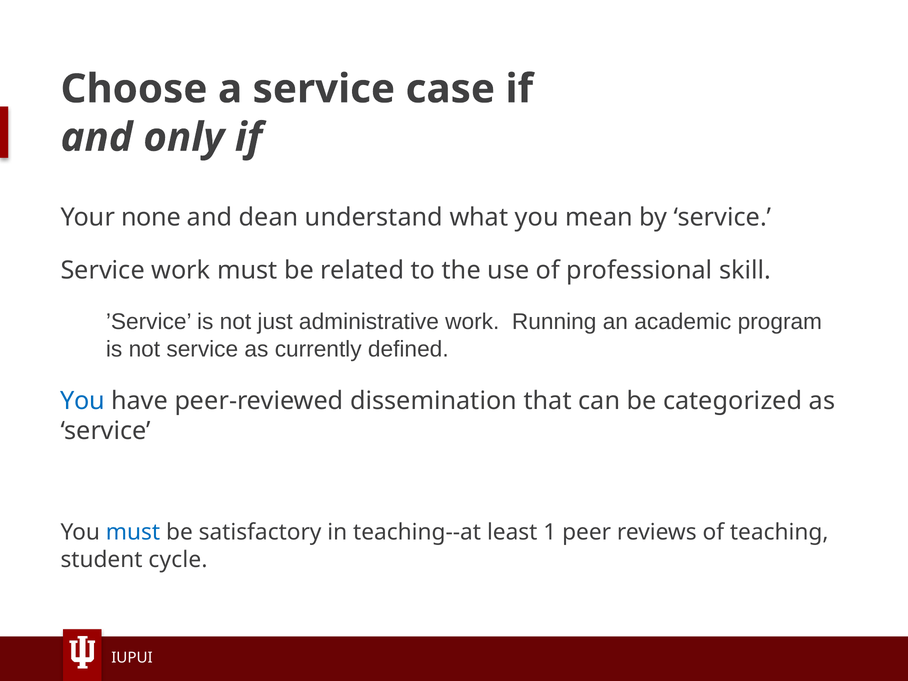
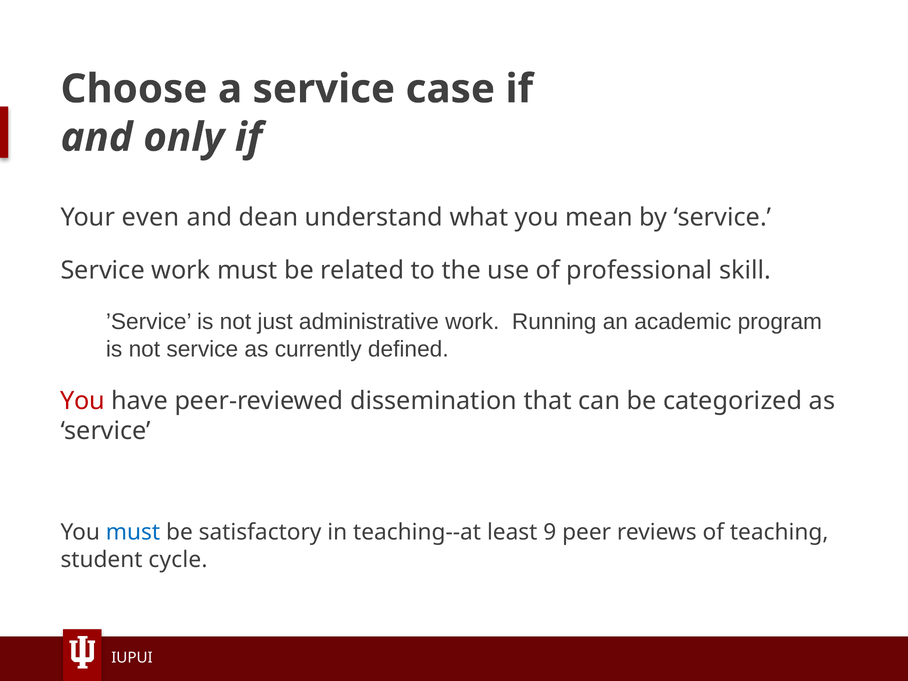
none: none -> even
You at (83, 401) colour: blue -> red
1: 1 -> 9
